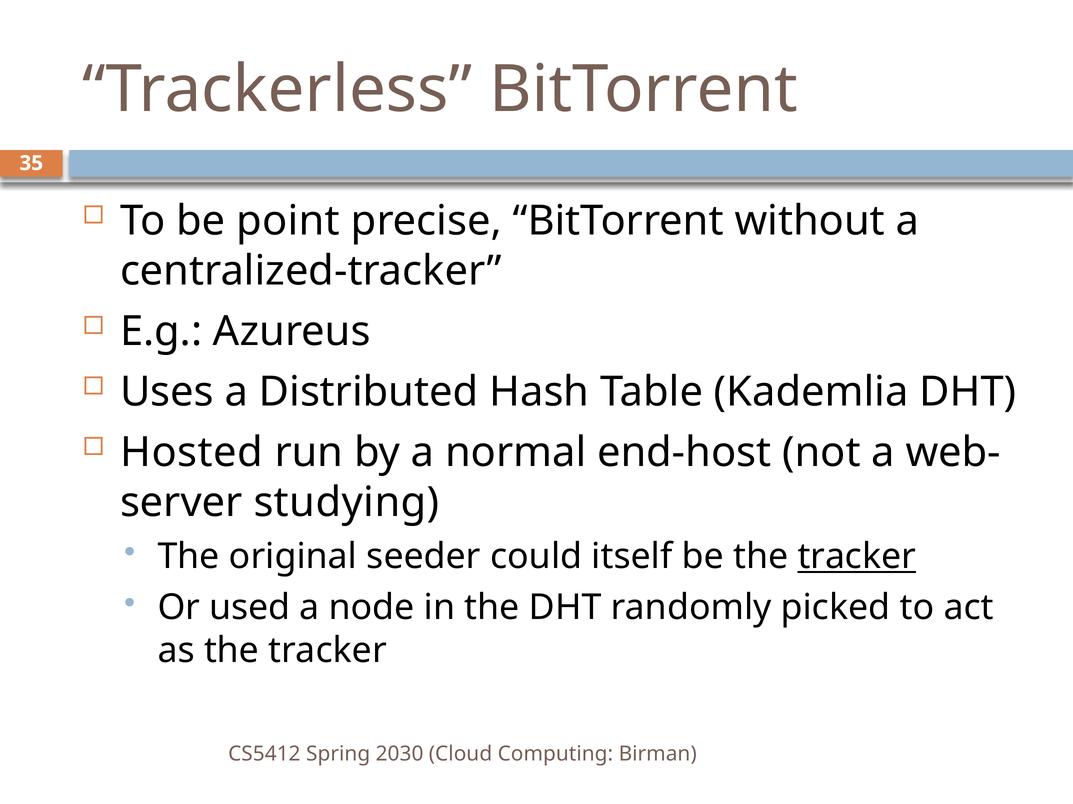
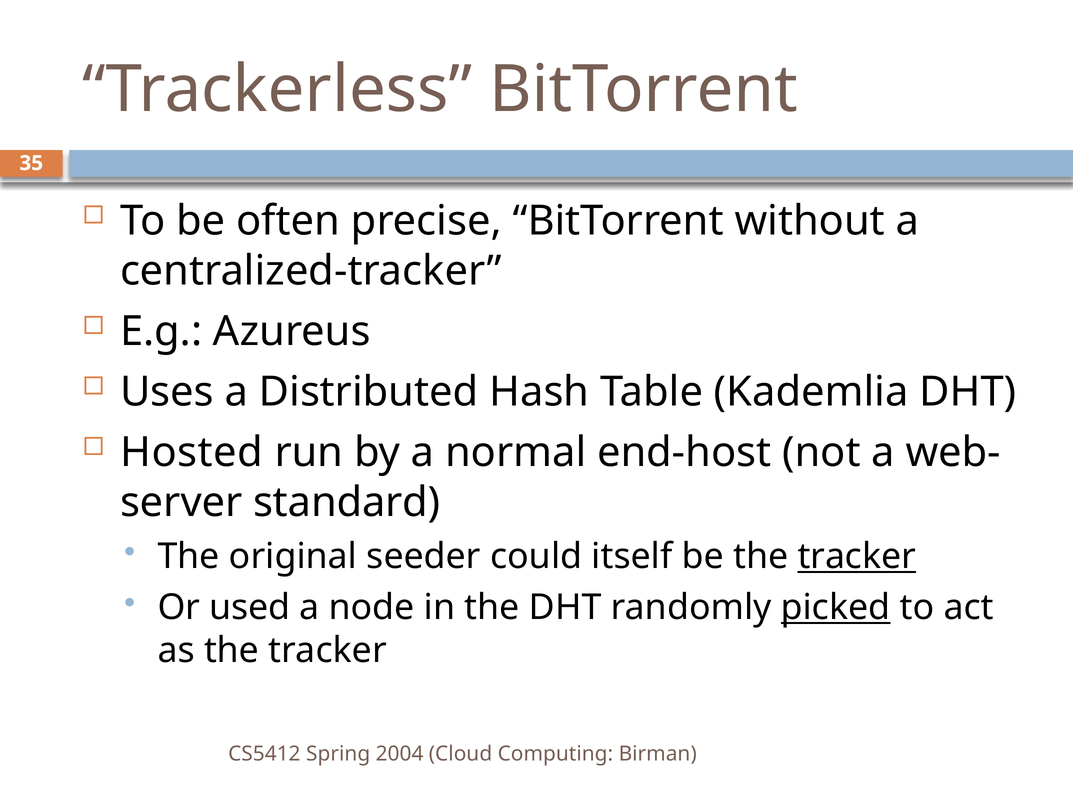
point: point -> often
studying: studying -> standard
picked underline: none -> present
2030: 2030 -> 2004
